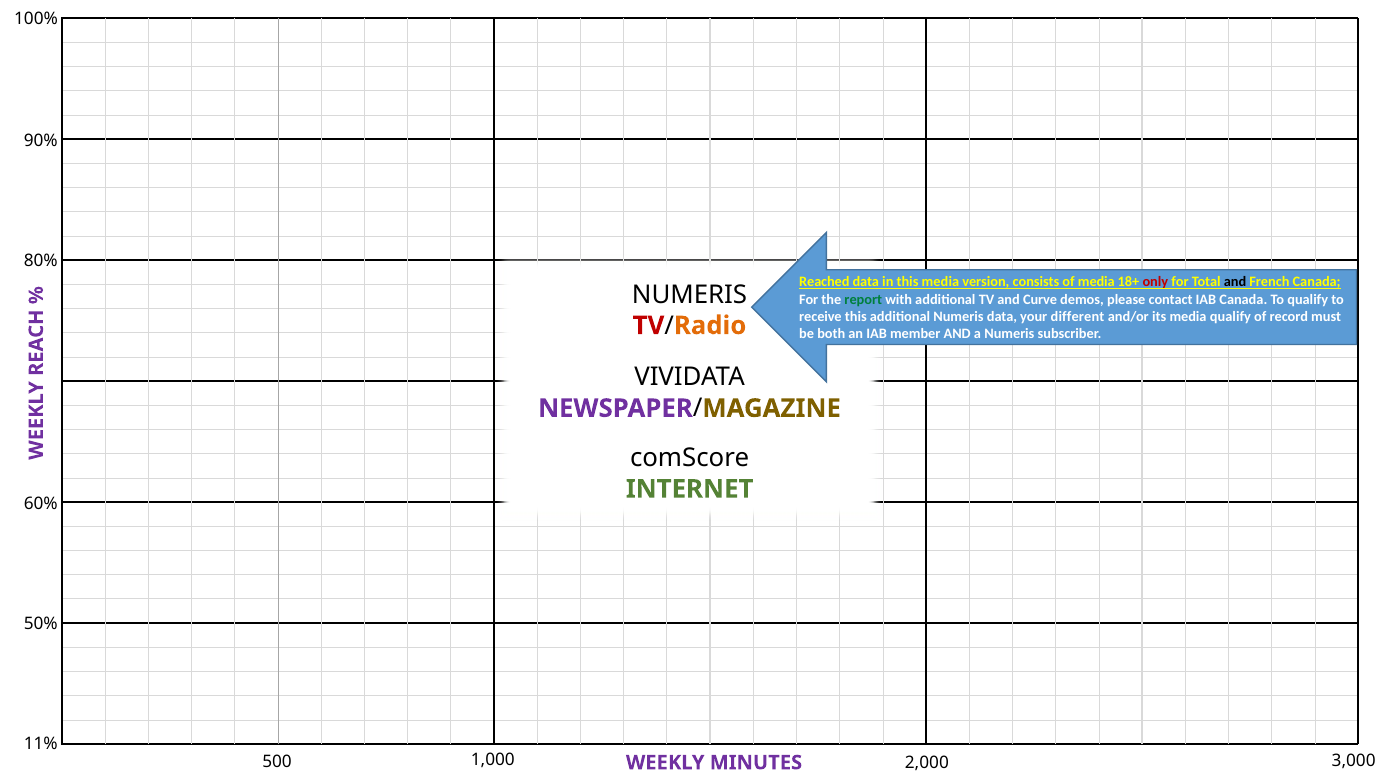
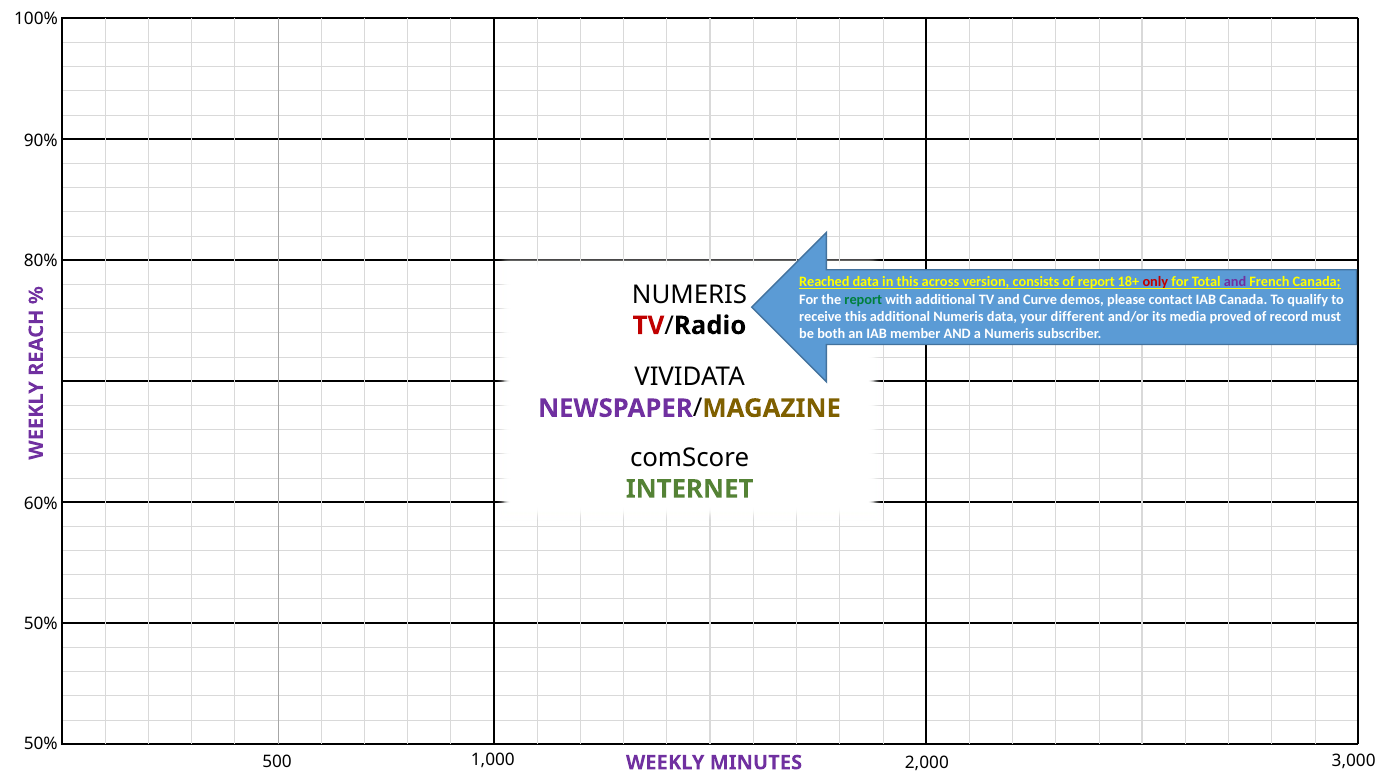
this media: media -> across
of media: media -> report
and at (1235, 282) colour: black -> purple
media qualify: qualify -> proved
Radio colour: orange -> black
11% at (41, 744): 11% -> 50%
